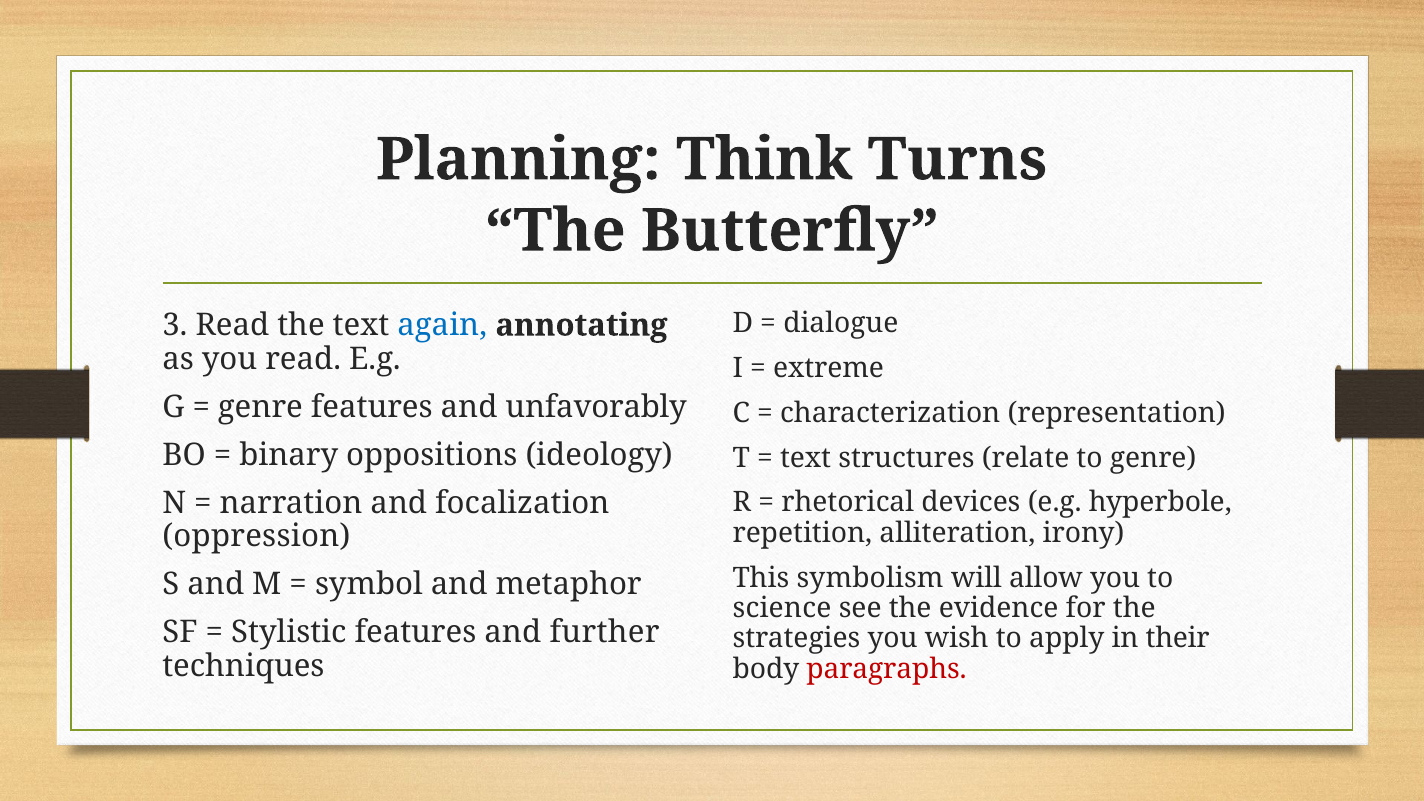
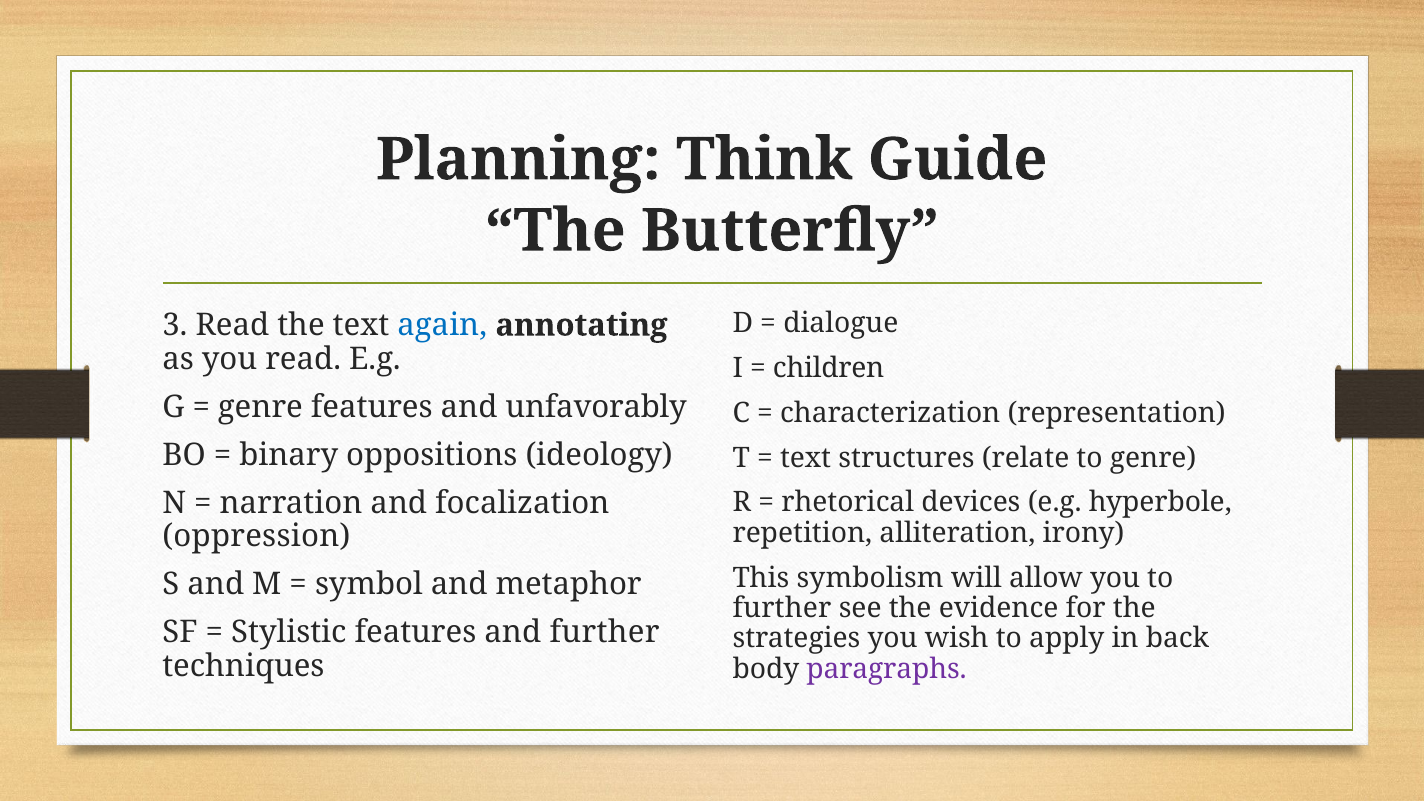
Turns: Turns -> Guide
extreme: extreme -> children
science at (782, 608): science -> further
their: their -> back
paragraphs colour: red -> purple
